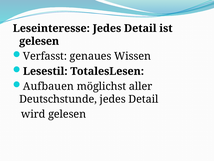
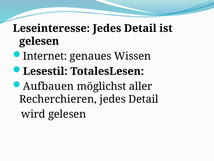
Verfasst: Verfasst -> Internet
Deutschstunde: Deutschstunde -> Recherchieren
